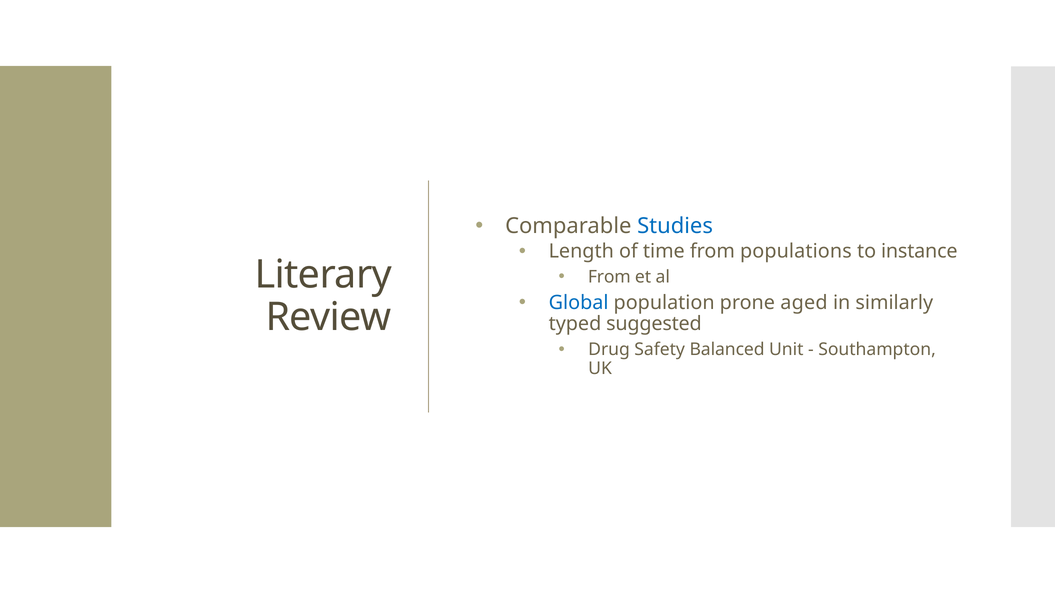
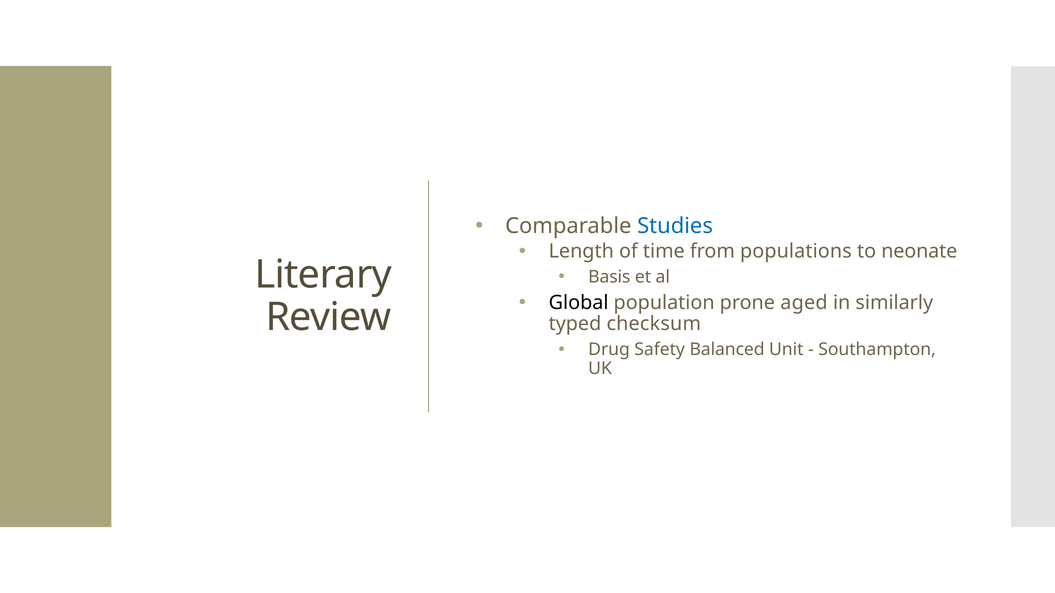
instance: instance -> neonate
From at (609, 277): From -> Basis
Global colour: blue -> black
suggested: suggested -> checksum
